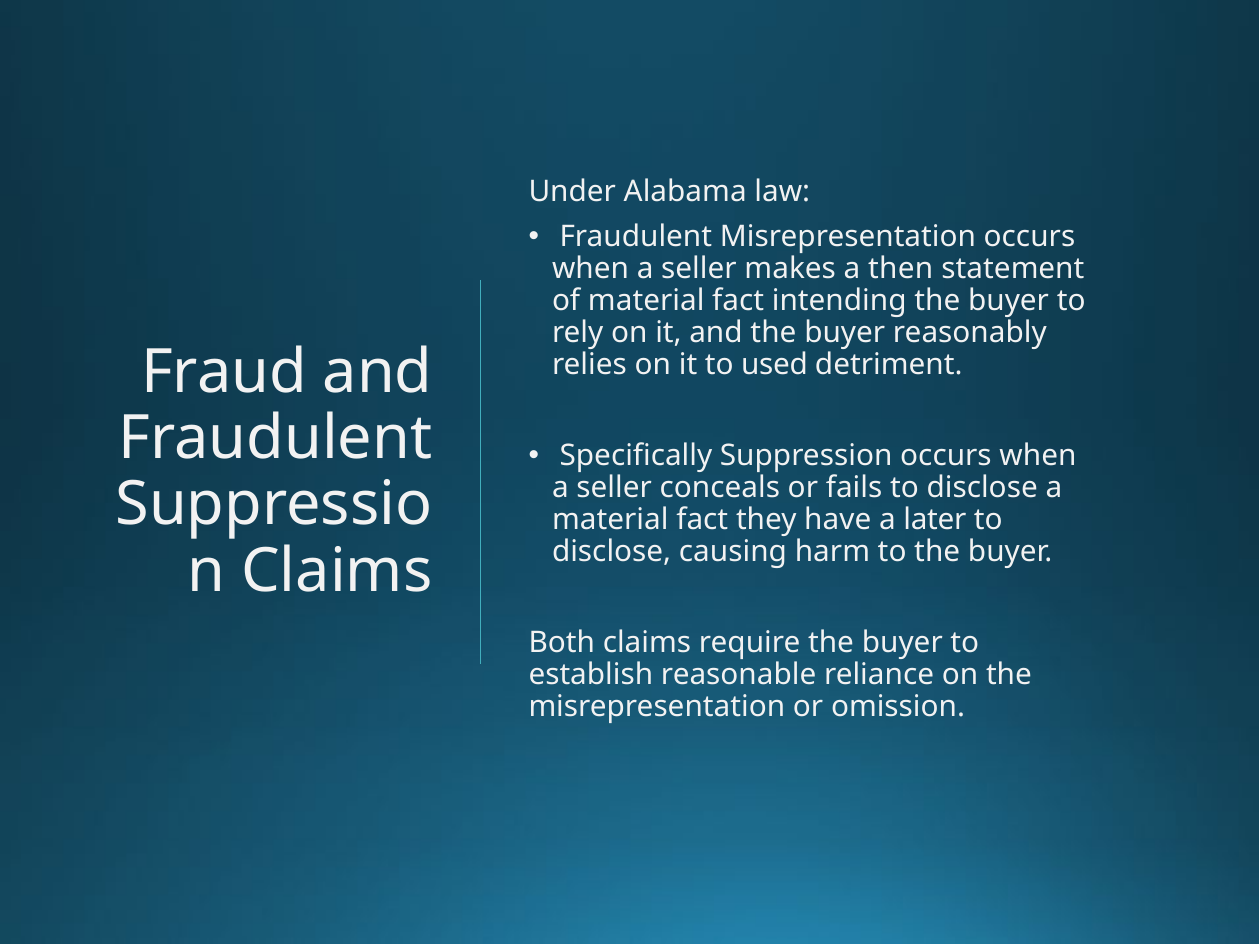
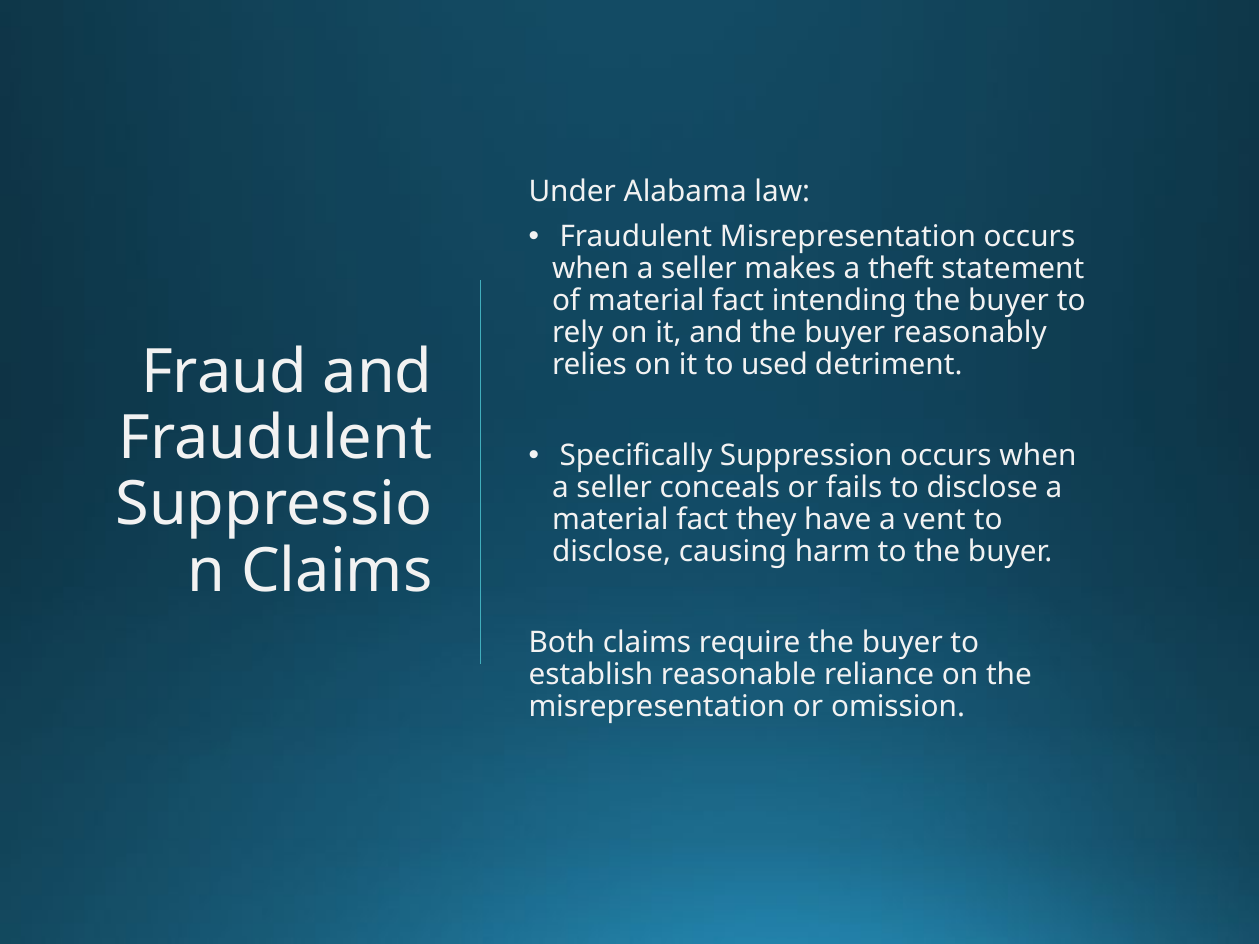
then: then -> theft
later: later -> vent
